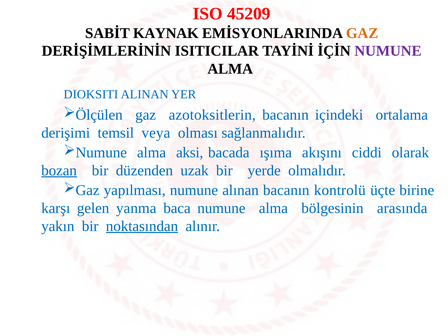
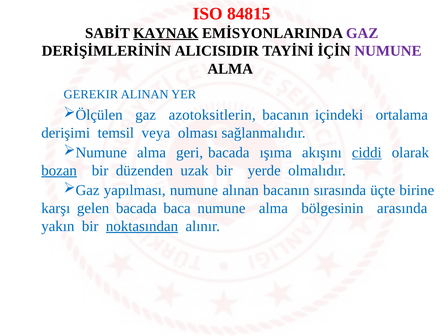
45209: 45209 -> 84815
KAYNAK underline: none -> present
GAZ at (362, 33) colour: orange -> purple
ISITICILAR: ISITICILAR -> ALICISIDIR
DIOKSITI: DIOKSITI -> GEREKIR
aksi: aksi -> geri
ciddi underline: none -> present
kontrolü: kontrolü -> sırasında
gelen yanma: yanma -> bacada
